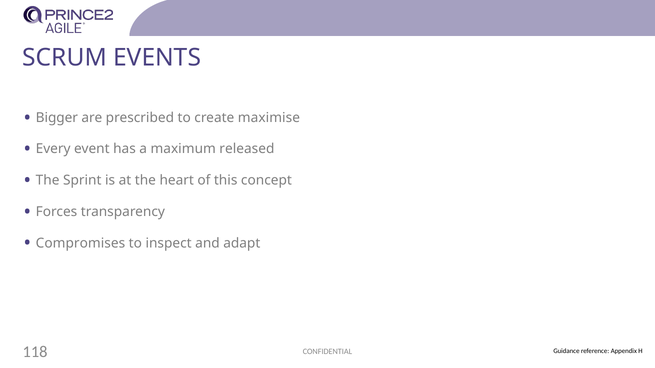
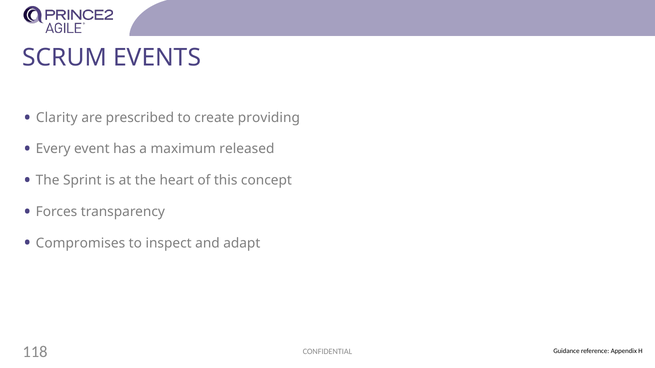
Bigger: Bigger -> Clarity
maximise: maximise -> providing
